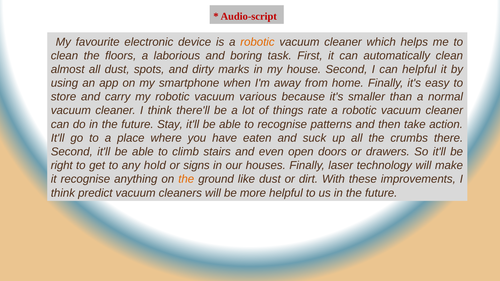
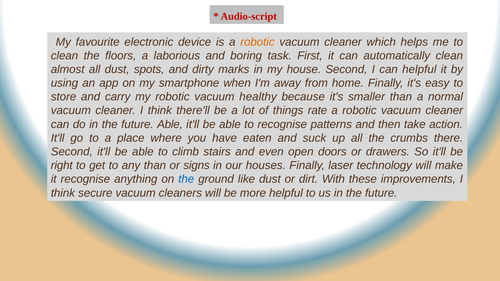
various: various -> healthy
future Stay: Stay -> Able
any hold: hold -> than
the at (186, 179) colour: orange -> blue
predict: predict -> secure
